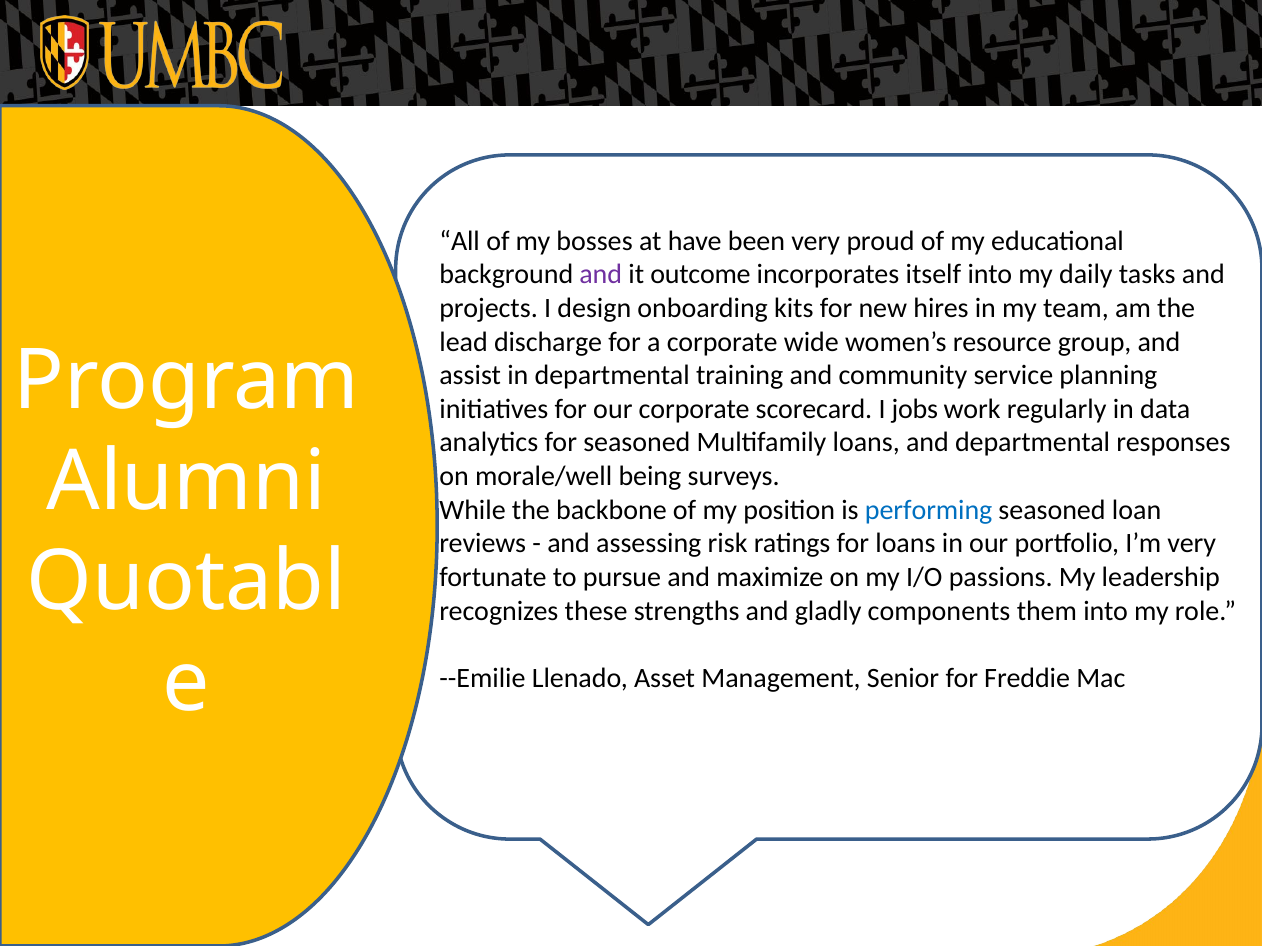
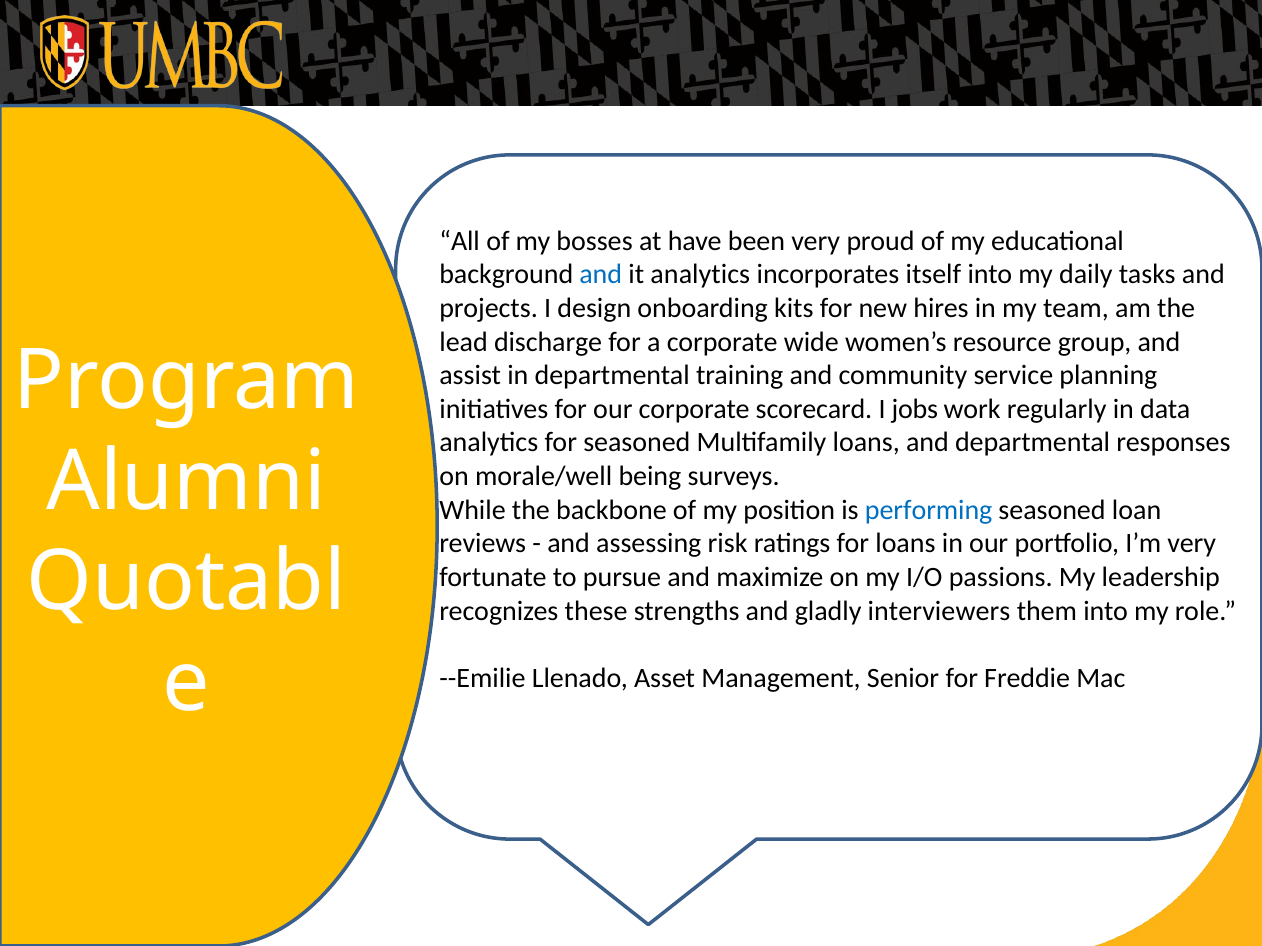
and at (601, 275) colour: purple -> blue
it outcome: outcome -> analytics
components: components -> interviewers
